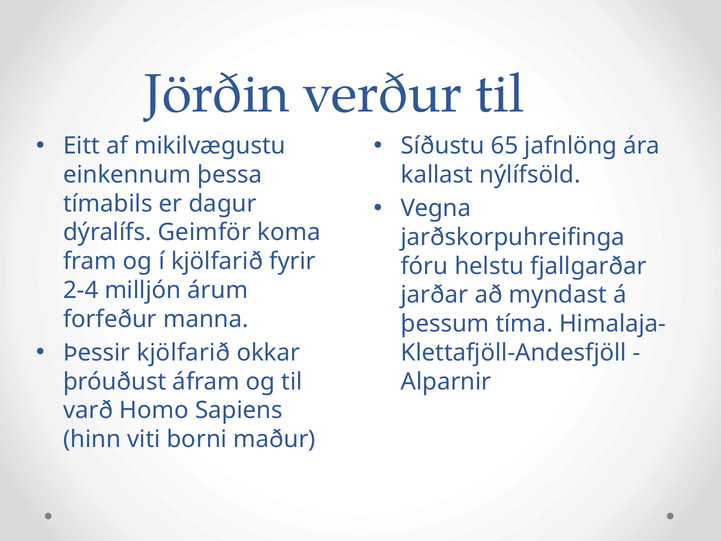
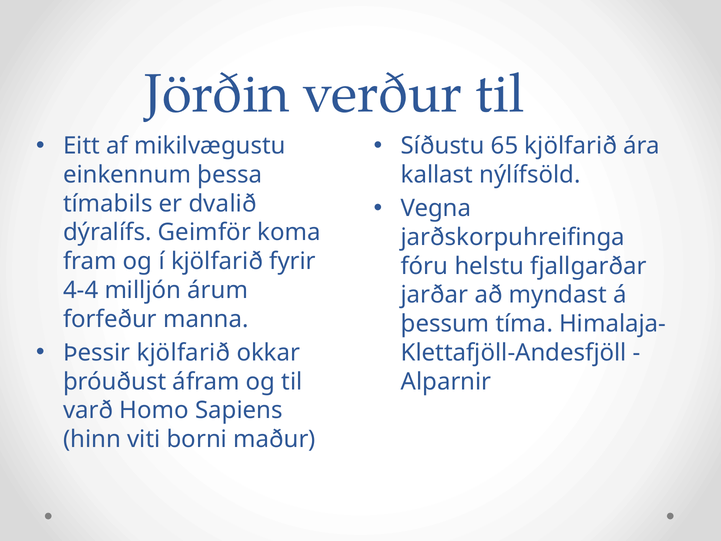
65 jafnlöng: jafnlöng -> kjölfarið
dagur: dagur -> dvalið
2-4: 2-4 -> 4-4
